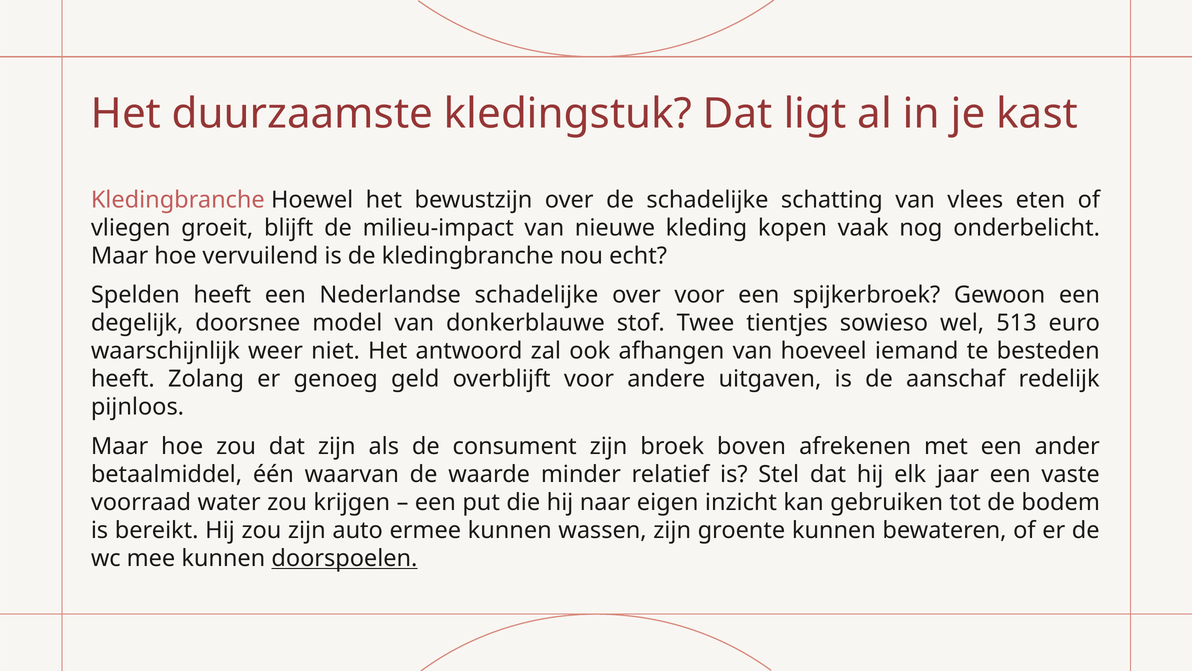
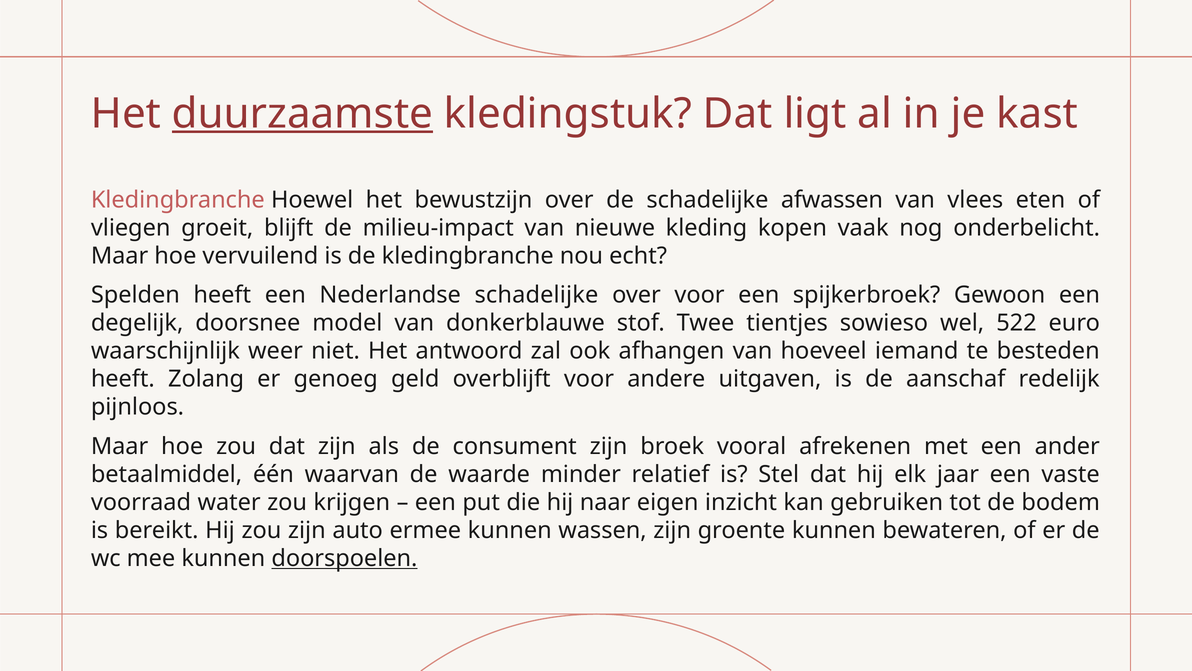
duurzaamste underline: none -> present
schatting: schatting -> afwassen
513: 513 -> 522
boven: boven -> vooral
